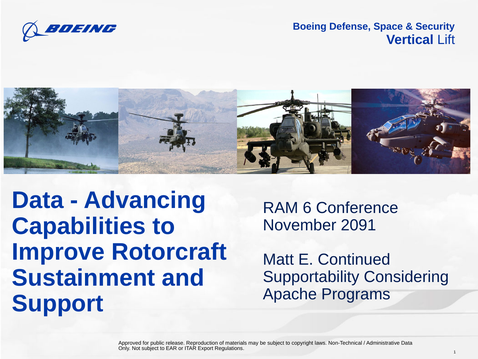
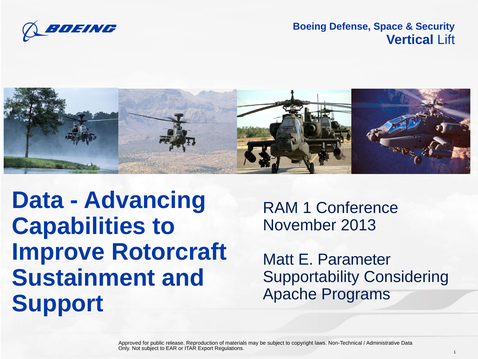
RAM 6: 6 -> 1
2091: 2091 -> 2013
Continued: Continued -> Parameter
